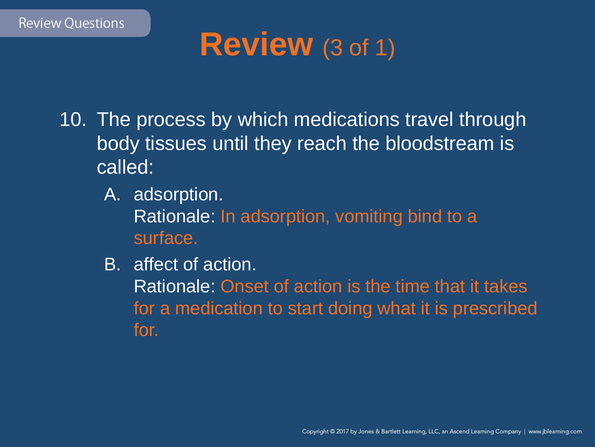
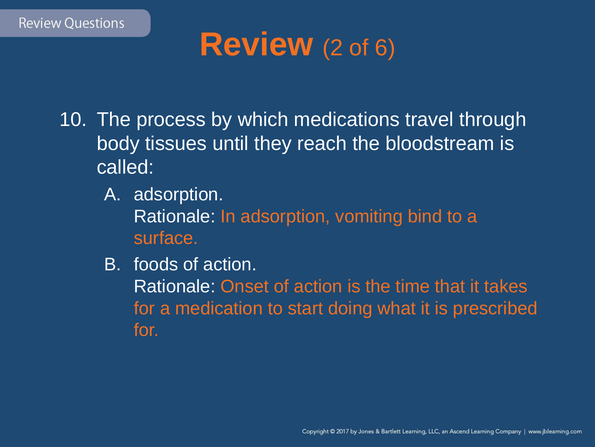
3: 3 -> 2
1: 1 -> 6
affect: affect -> foods
